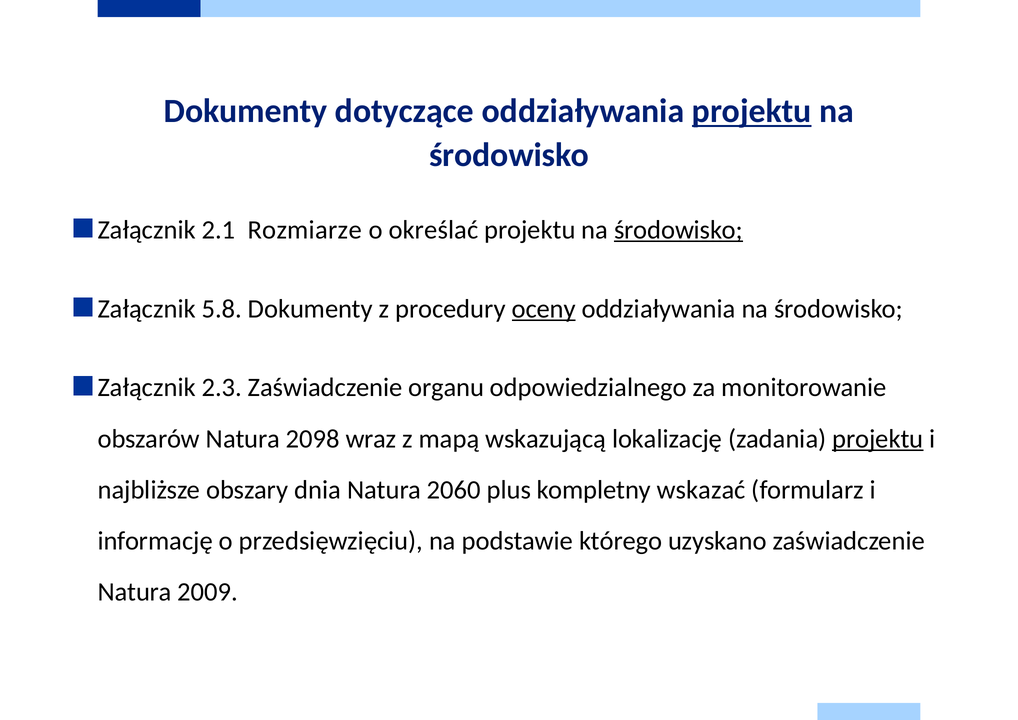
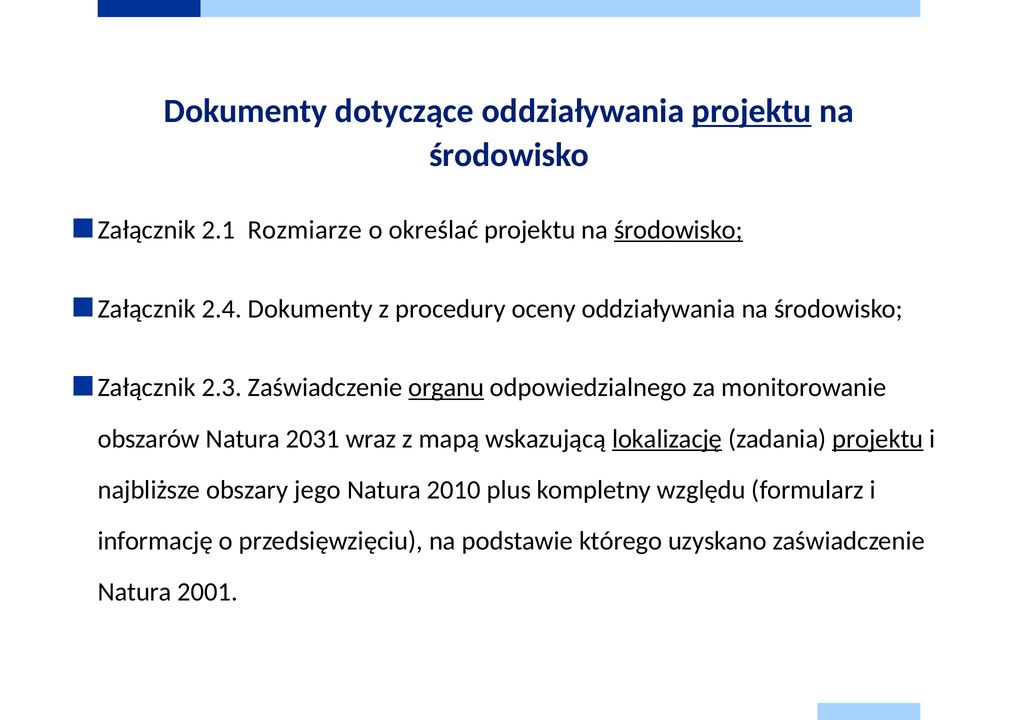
5.8: 5.8 -> 2.4
oceny underline: present -> none
organu underline: none -> present
2098: 2098 -> 2031
lokalizację underline: none -> present
dnia: dnia -> jego
2060: 2060 -> 2010
wskazać: wskazać -> względu
2009: 2009 -> 2001
